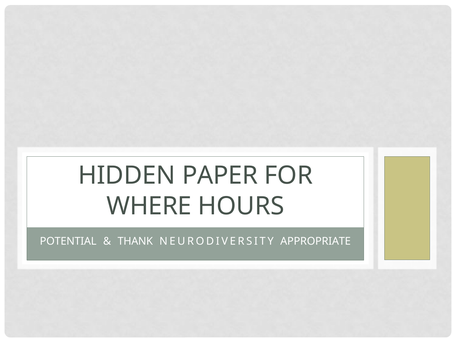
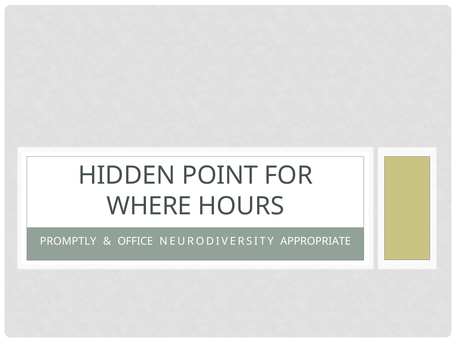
PAPER: PAPER -> POINT
POTENTIAL: POTENTIAL -> PROMPTLY
THANK: THANK -> OFFICE
